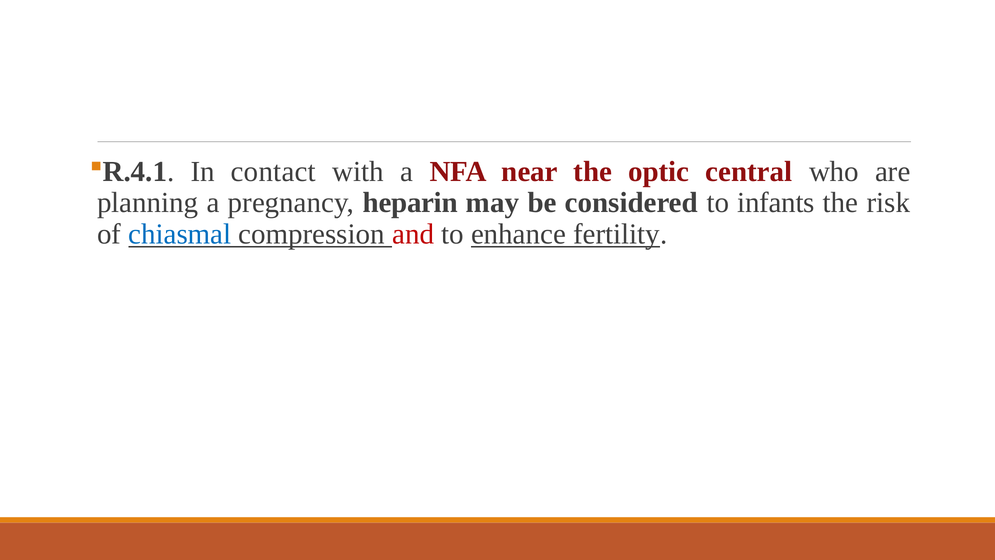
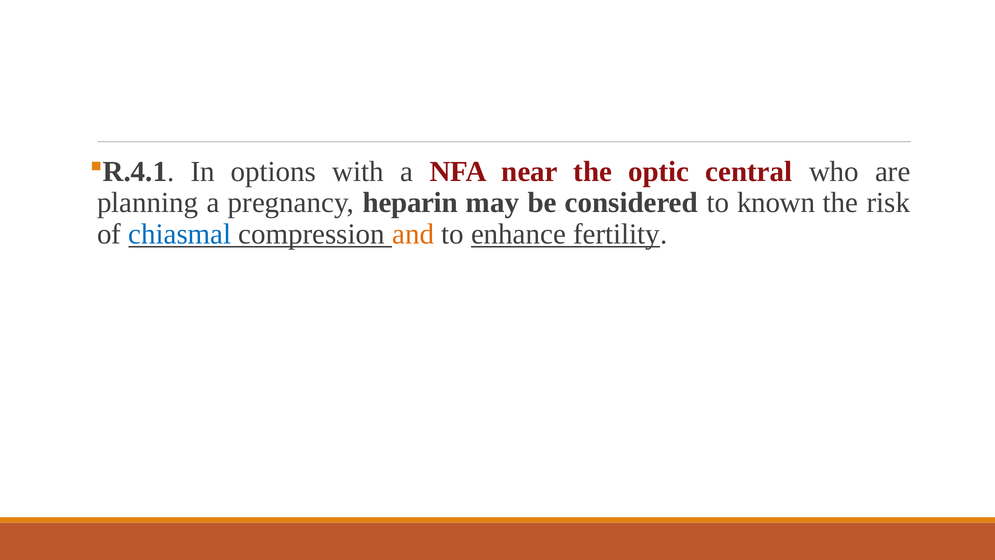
contact: contact -> options
infants: infants -> known
and colour: red -> orange
